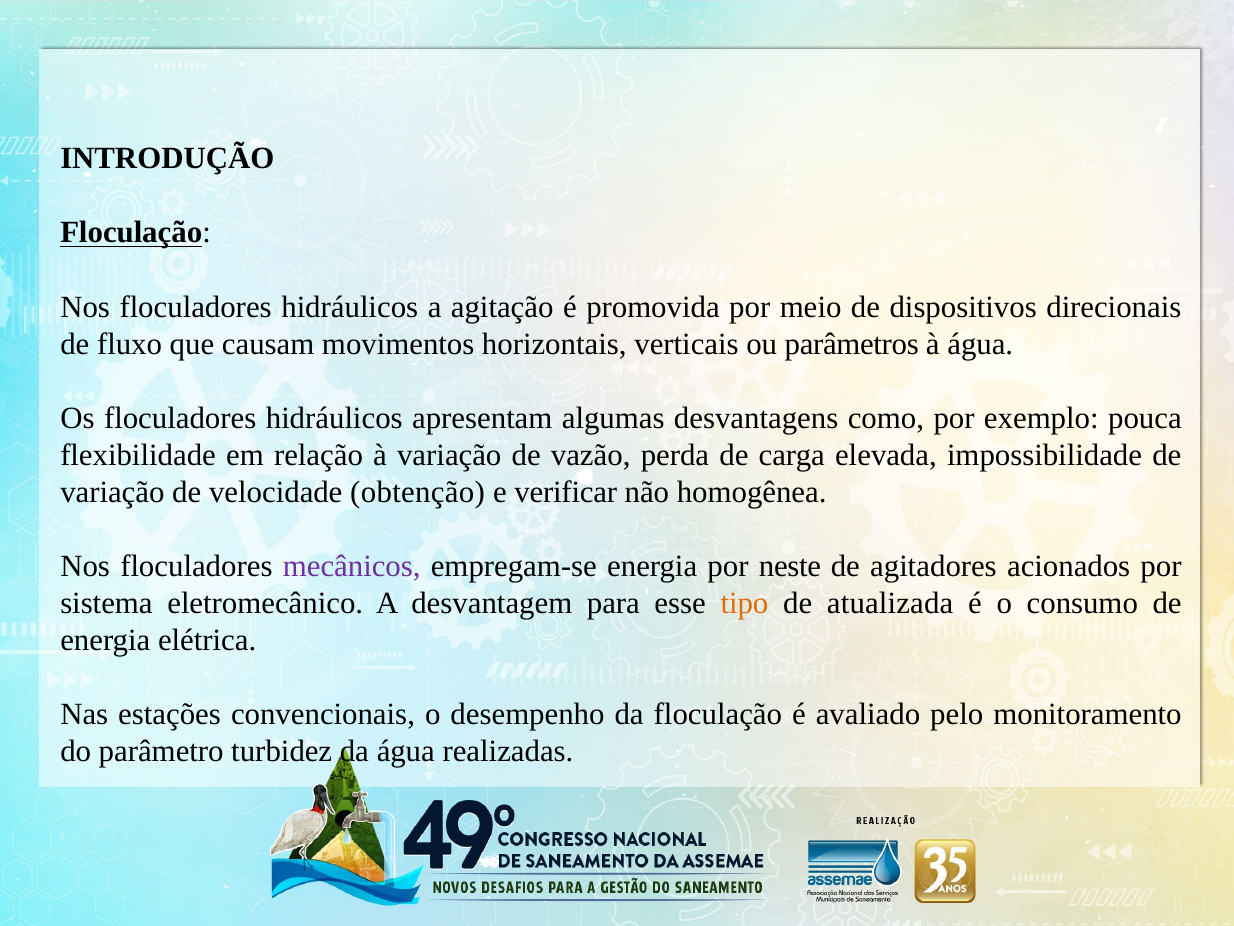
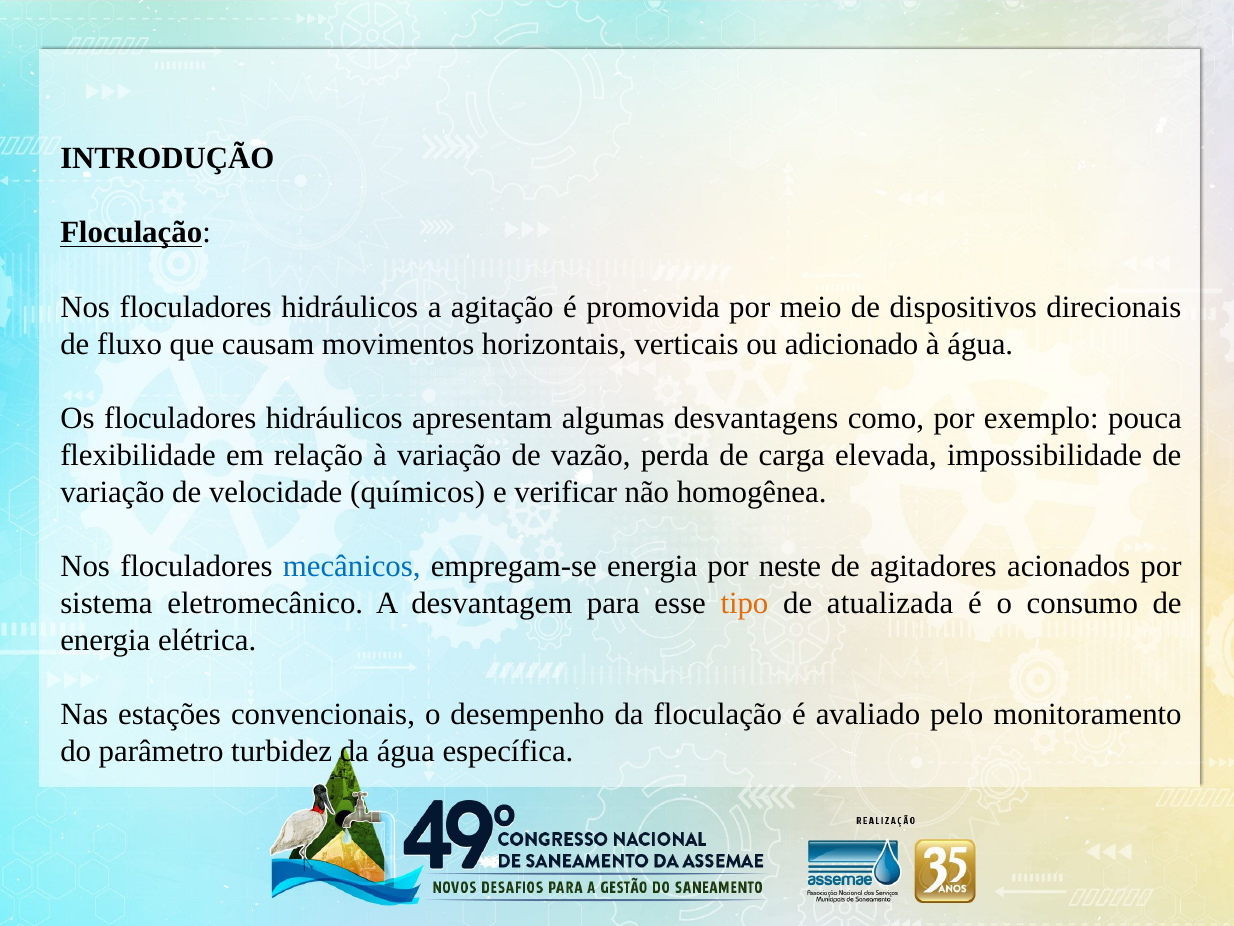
parâmetros: parâmetros -> adicionado
obtenção: obtenção -> químicos
mecânicos colour: purple -> blue
realizadas: realizadas -> específica
